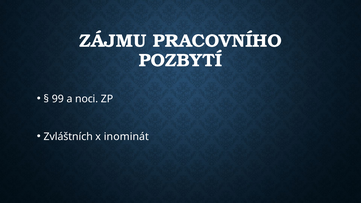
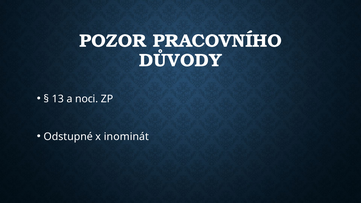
ZÁJMU: ZÁJMU -> POZOR
POZBYTÍ: POZBYTÍ -> DŮVODY
99: 99 -> 13
Zvláštních: Zvláštních -> Odstupné
